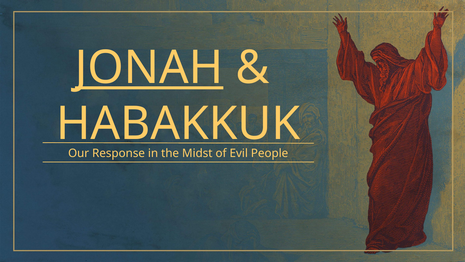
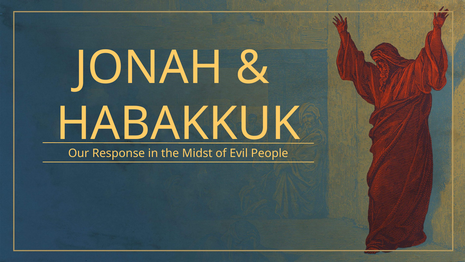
JONAH underline: present -> none
